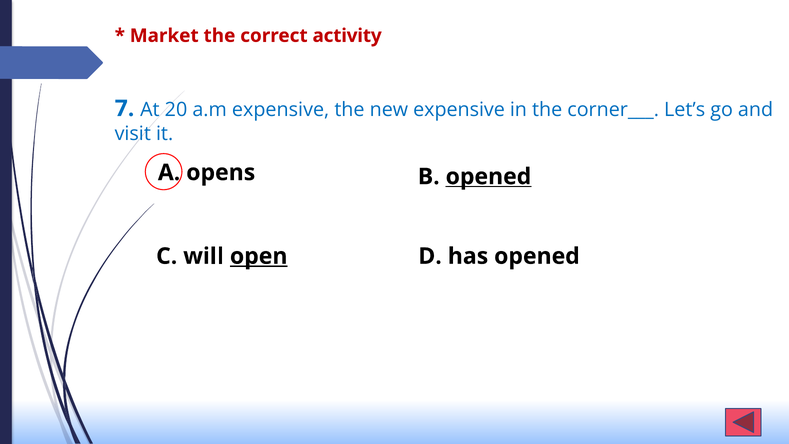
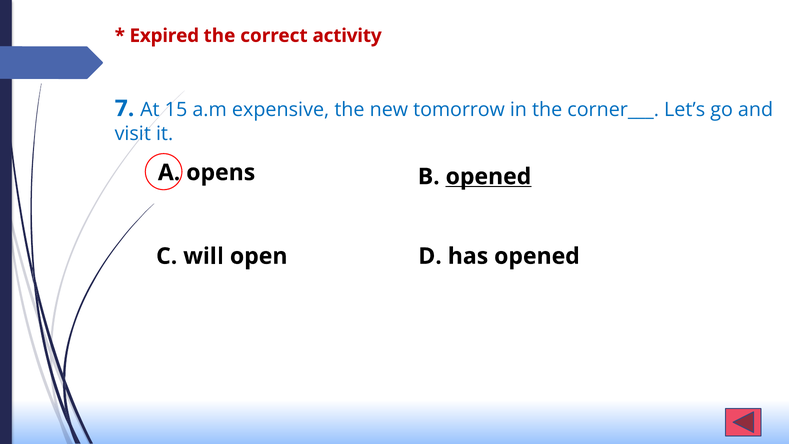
Market: Market -> Expired
20: 20 -> 15
new expensive: expensive -> tomorrow
open underline: present -> none
